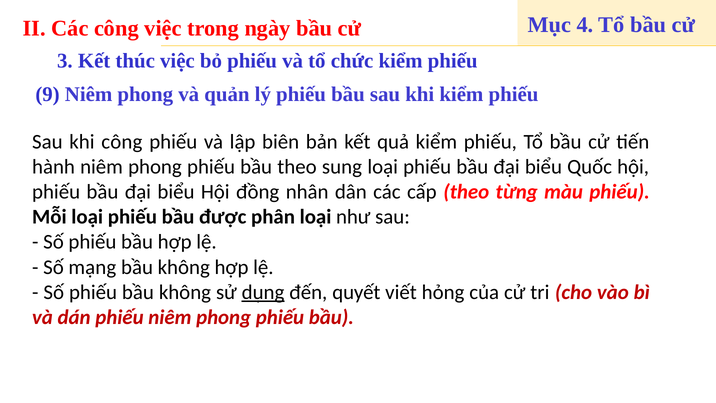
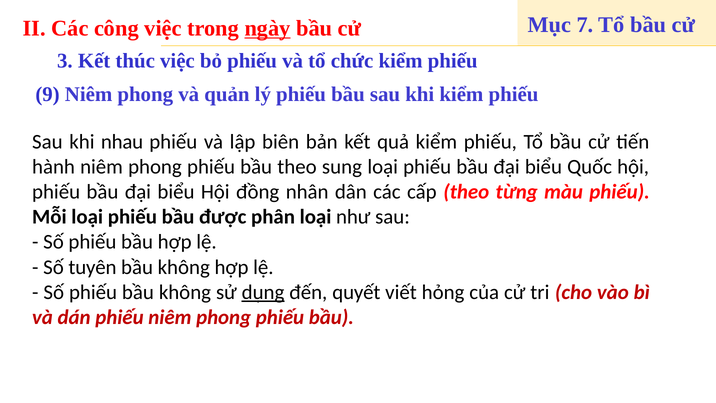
ngày underline: none -> present
4: 4 -> 7
khi công: công -> nhau
mạng: mạng -> tuyên
